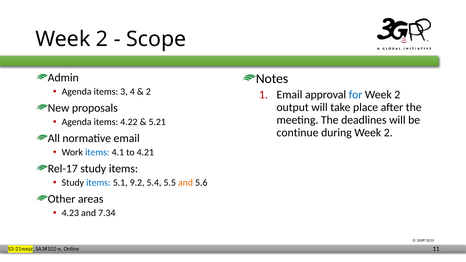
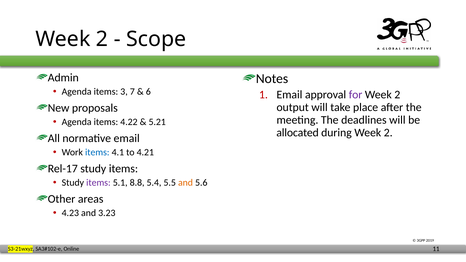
4: 4 -> 7
2 at (148, 92): 2 -> 6
for colour: blue -> purple
continue: continue -> allocated
items at (98, 183) colour: blue -> purple
9.2: 9.2 -> 8.8
7.34: 7.34 -> 3.23
